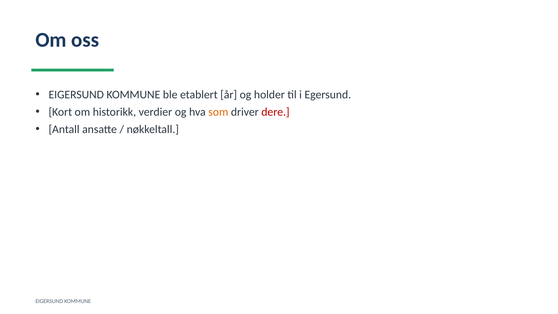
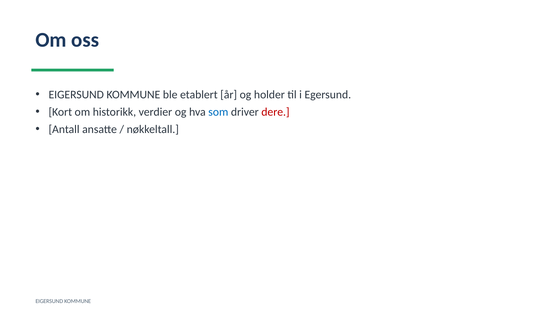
som colour: orange -> blue
